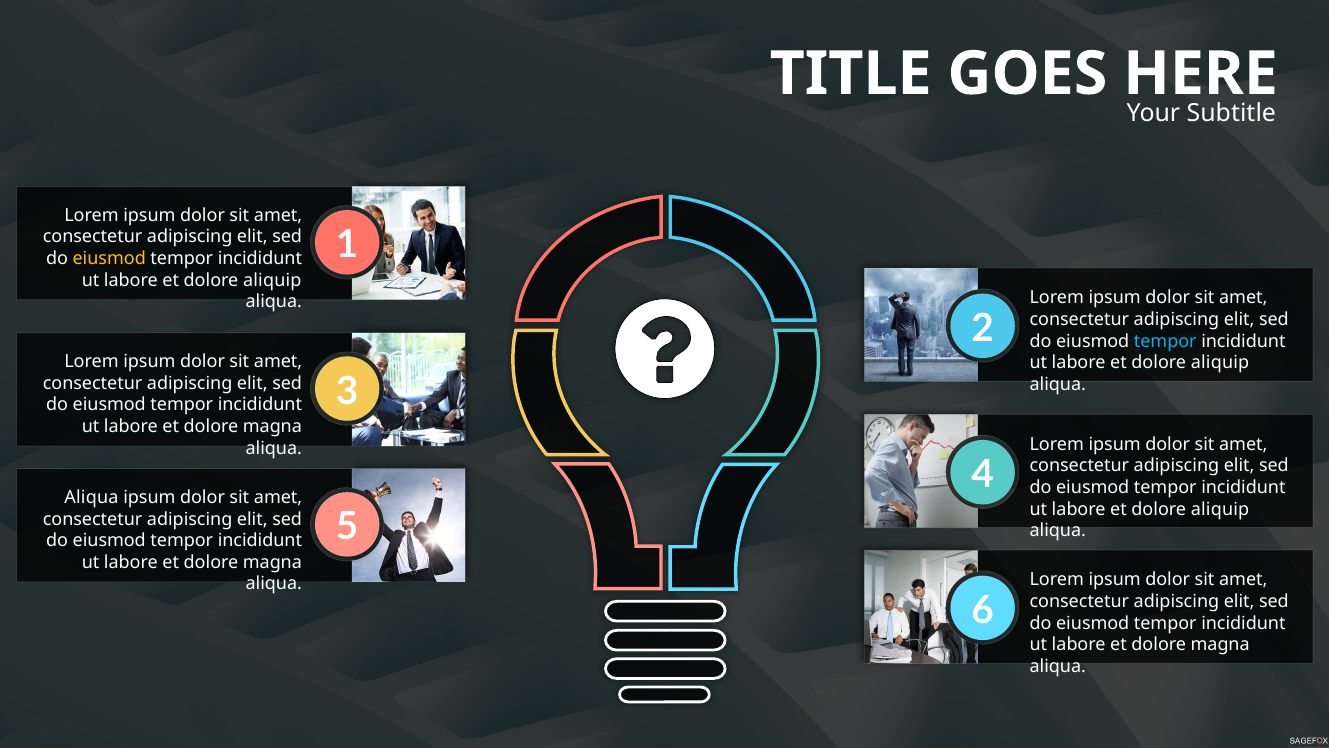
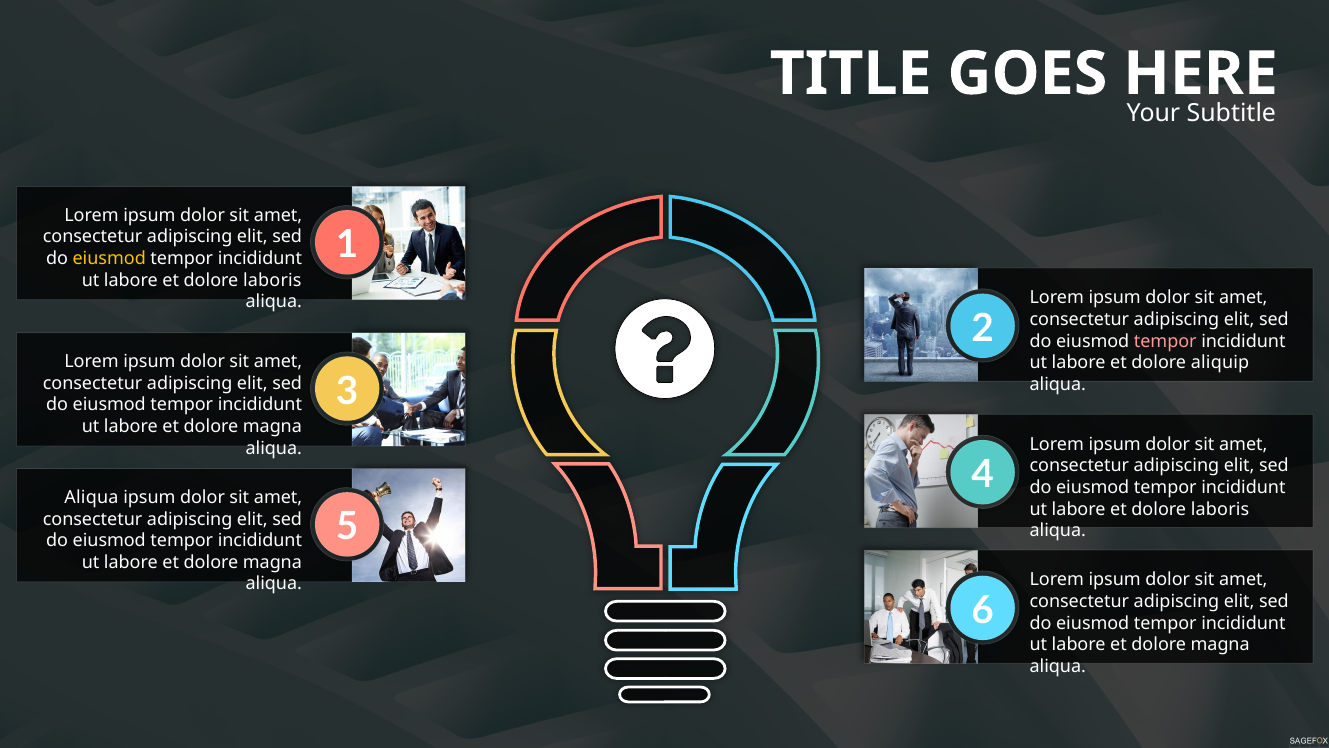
aliquip at (272, 280): aliquip -> laboris
tempor at (1165, 341) colour: light blue -> pink
aliquip at (1220, 509): aliquip -> laboris
